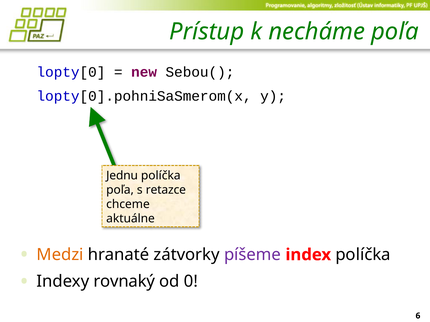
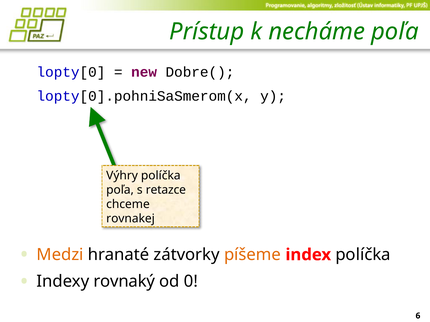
Sebou(: Sebou( -> Dobre(
Jednu: Jednu -> Výhry
aktuálne: aktuálne -> rovnakej
píšeme colour: purple -> orange
